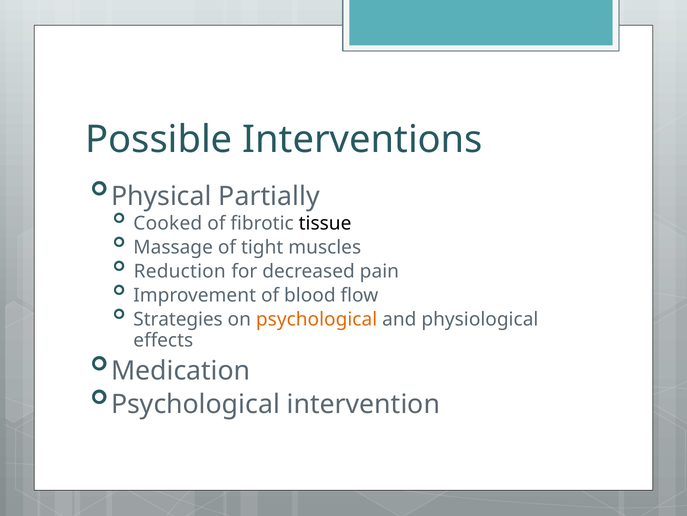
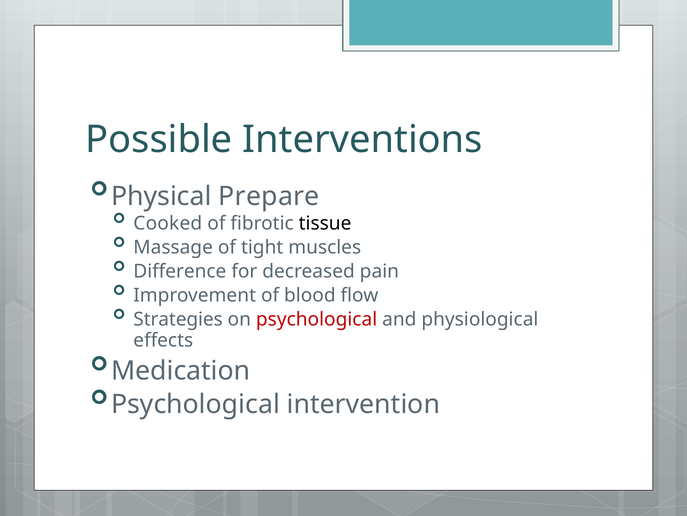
Partially: Partially -> Prepare
Reduction: Reduction -> Difference
psychological at (317, 319) colour: orange -> red
